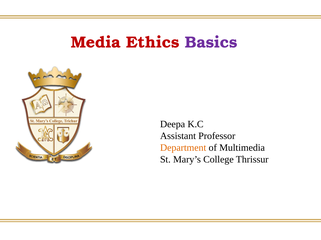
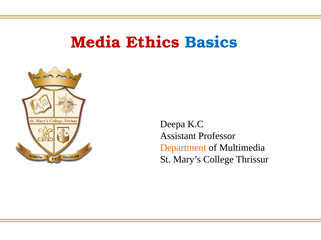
Basics colour: purple -> blue
